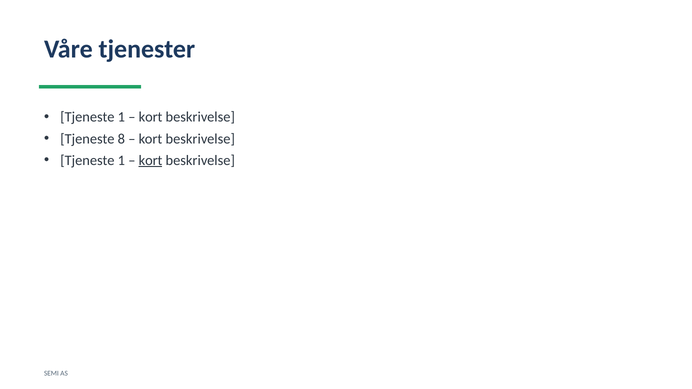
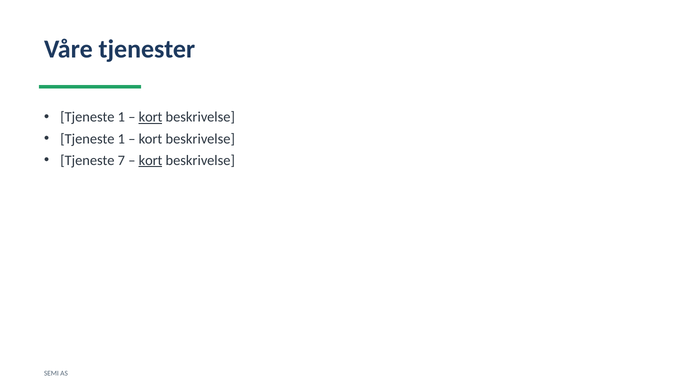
kort at (151, 117) underline: none -> present
8 at (121, 139): 8 -> 1
1 at (121, 160): 1 -> 7
